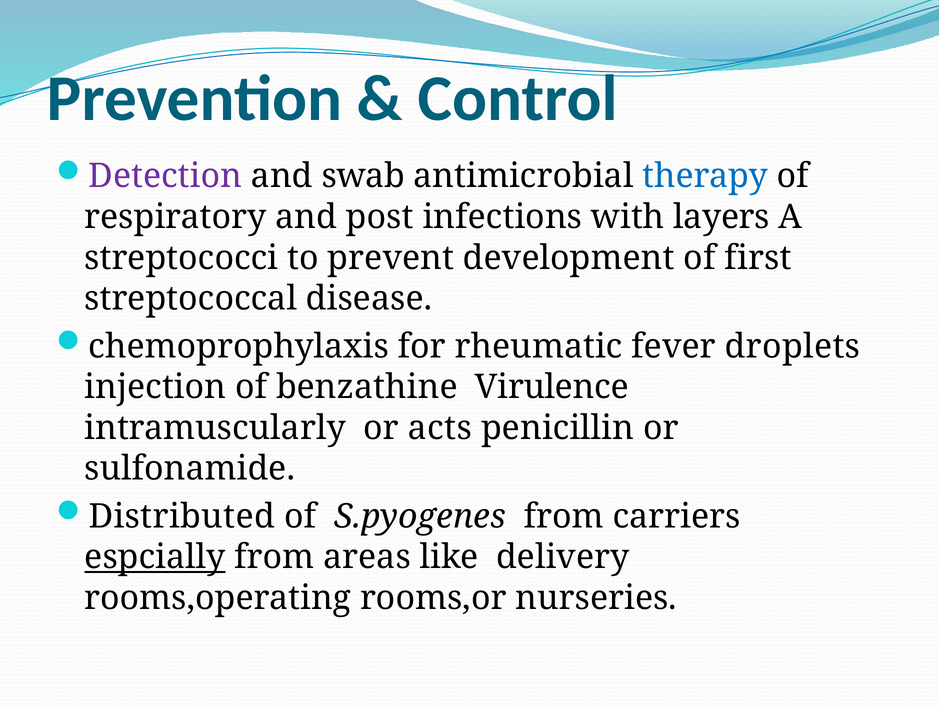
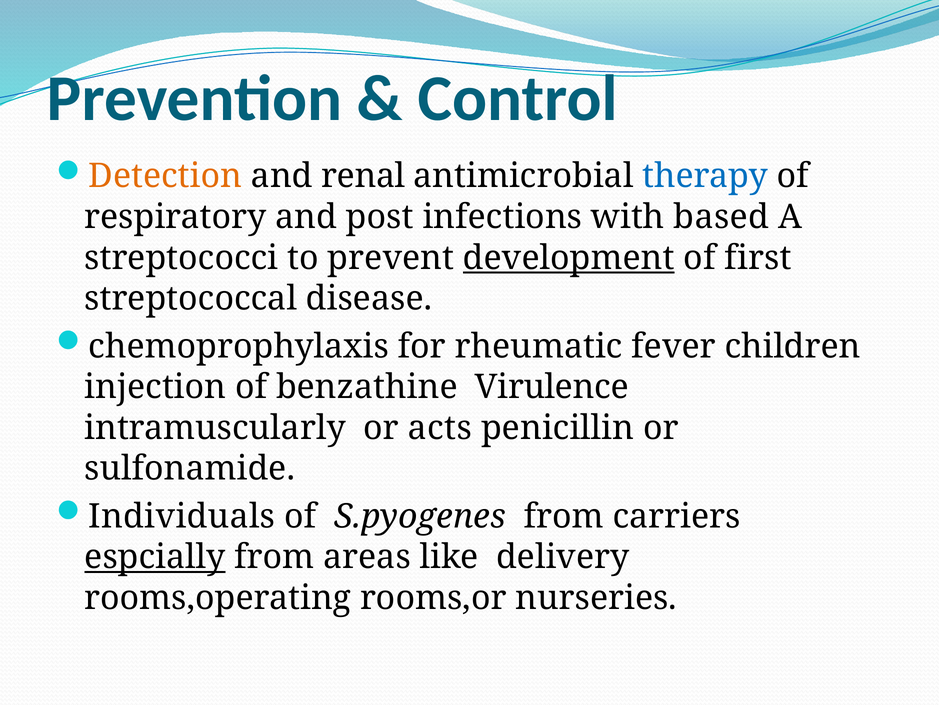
Detection colour: purple -> orange
swab: swab -> renal
layers: layers -> based
development underline: none -> present
droplets: droplets -> children
Distributed: Distributed -> Individuals
